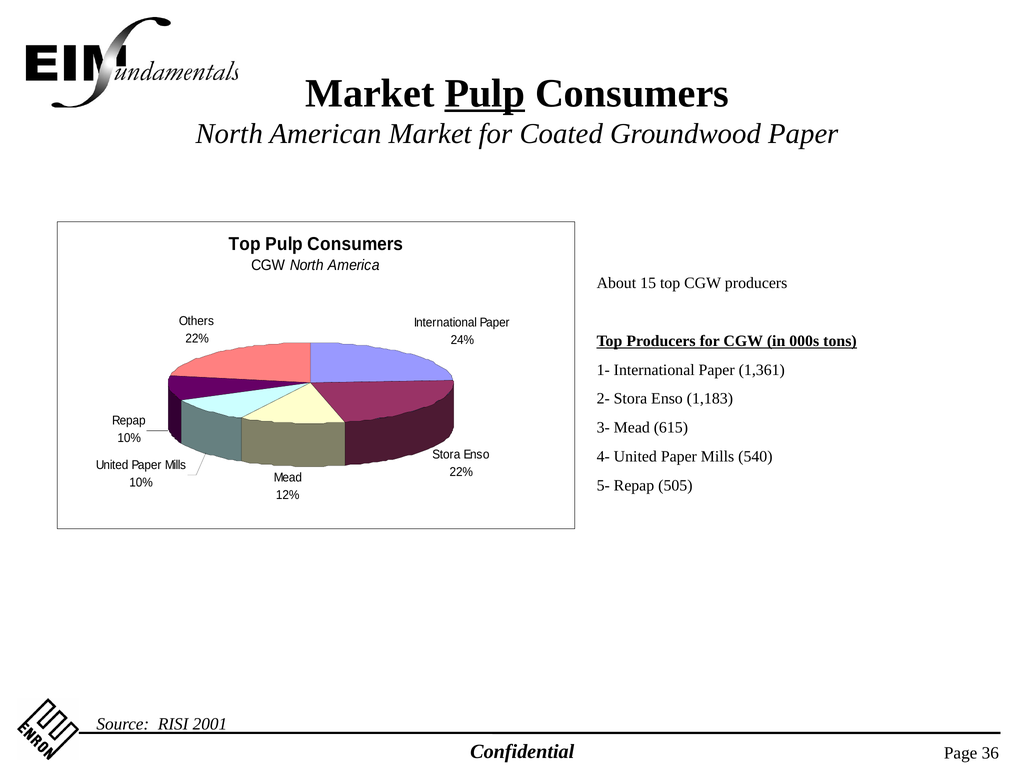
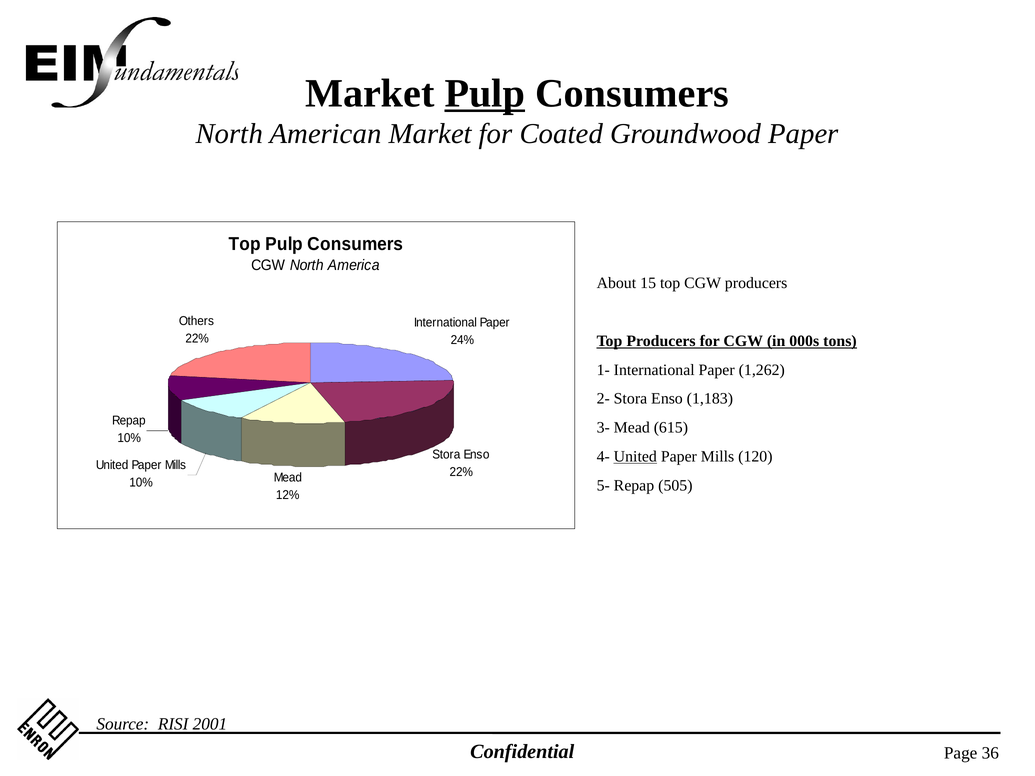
1,361: 1,361 -> 1,262
United at (635, 457) underline: none -> present
540: 540 -> 120
